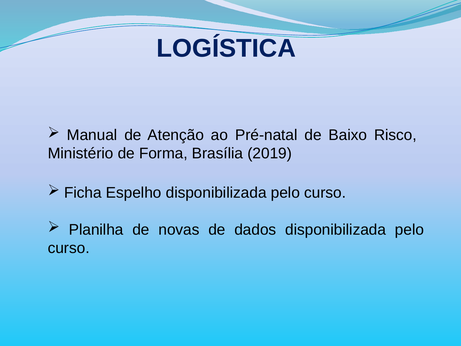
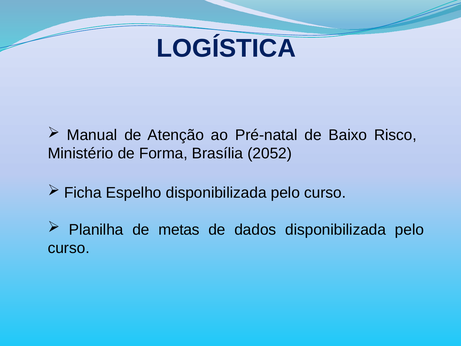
2019: 2019 -> 2052
novas: novas -> metas
